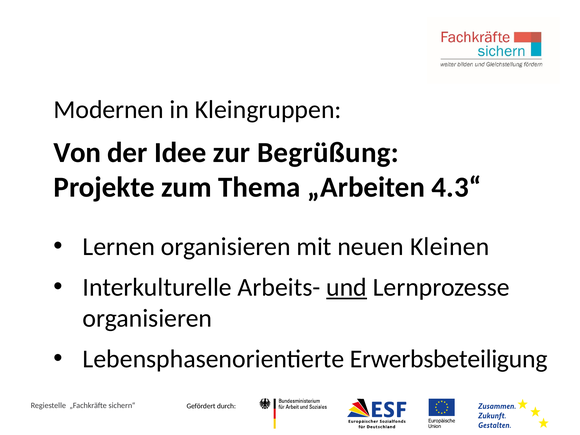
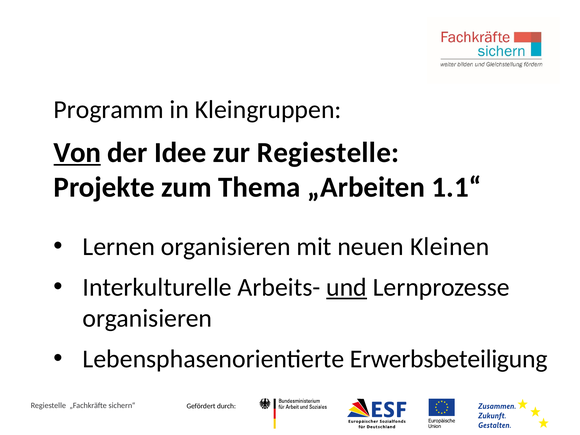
Modernen: Modernen -> Programm
Von underline: none -> present
zur Begrüßung: Begrüßung -> Regiestelle
4.3“: 4.3“ -> 1.1“
